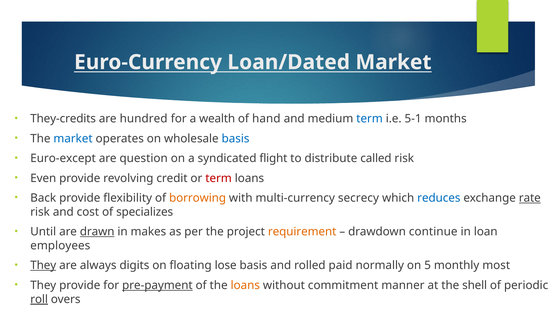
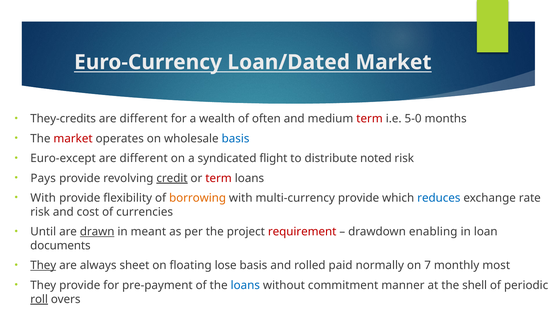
hundred at (144, 119): hundred -> different
hand: hand -> often
term at (370, 119) colour: blue -> red
5-1: 5-1 -> 5-0
market at (73, 138) colour: blue -> red
question at (144, 158): question -> different
called: called -> noted
Even: Even -> Pays
credit underline: none -> present
Back at (43, 198): Back -> With
multi-currency secrecy: secrecy -> provide
rate underline: present -> none
specializes: specializes -> currencies
makes: makes -> meant
requirement colour: orange -> red
continue: continue -> enabling
employees: employees -> documents
digits: digits -> sheet
5: 5 -> 7
pre-payment underline: present -> none
loans at (245, 285) colour: orange -> blue
